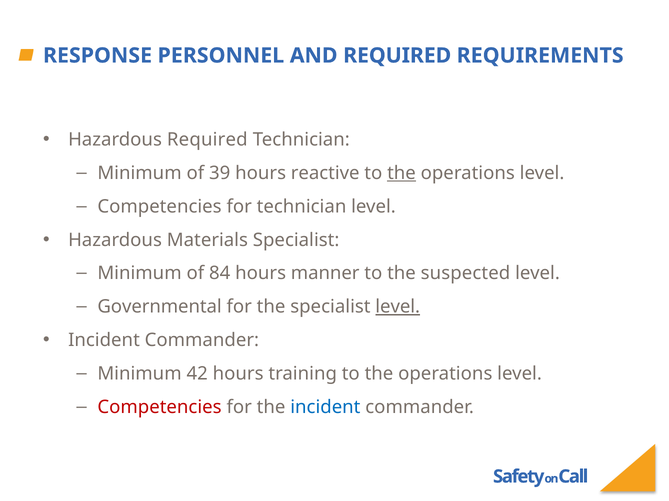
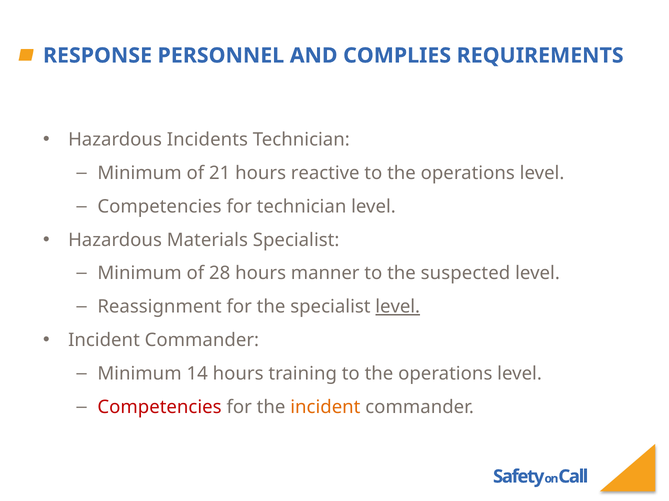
AND REQUIRED: REQUIRED -> COMPLIES
Hazardous Required: Required -> Incidents
39: 39 -> 21
the at (401, 173) underline: present -> none
84: 84 -> 28
Governmental: Governmental -> Reassignment
42: 42 -> 14
incident at (325, 408) colour: blue -> orange
